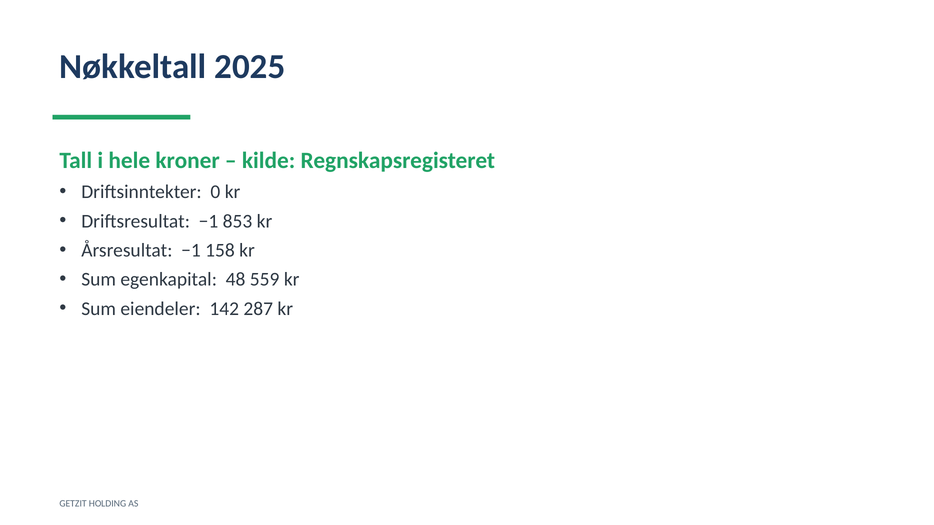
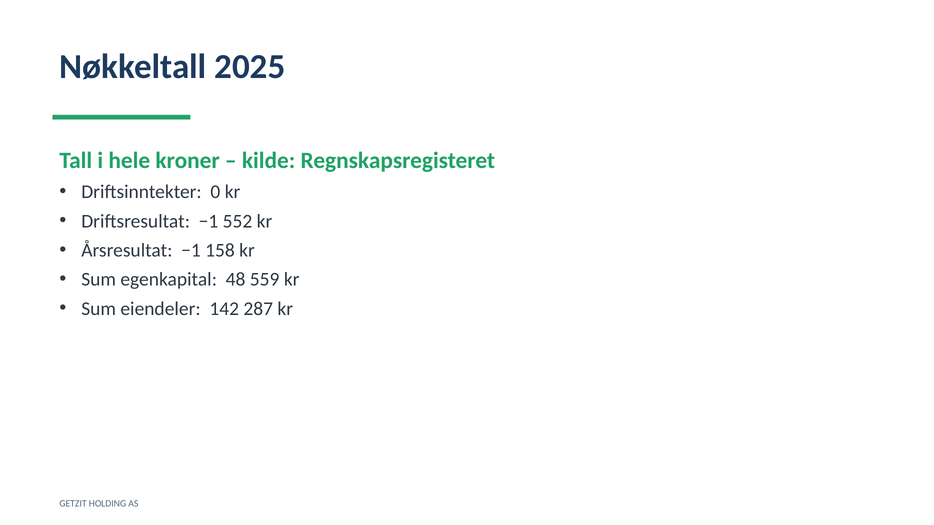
853: 853 -> 552
